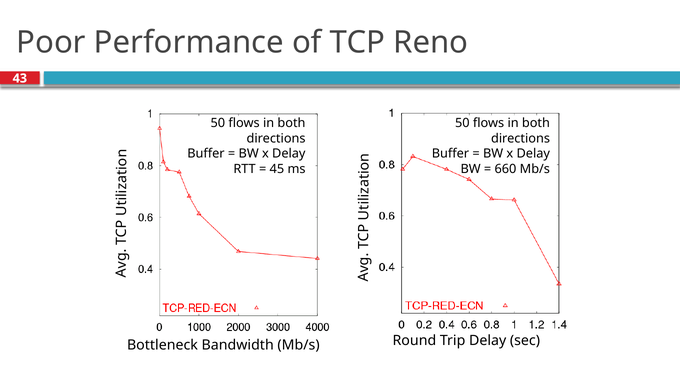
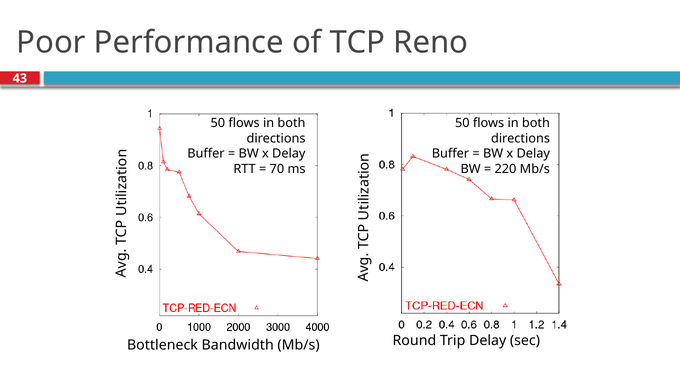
45: 45 -> 70
660: 660 -> 220
